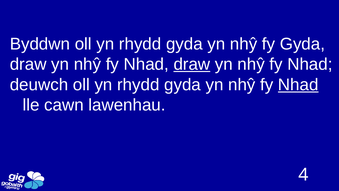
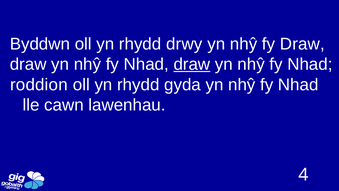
gyda at (184, 44): gyda -> drwy
fy Gyda: Gyda -> Draw
deuwch: deuwch -> roddion
Nhad at (298, 85) underline: present -> none
